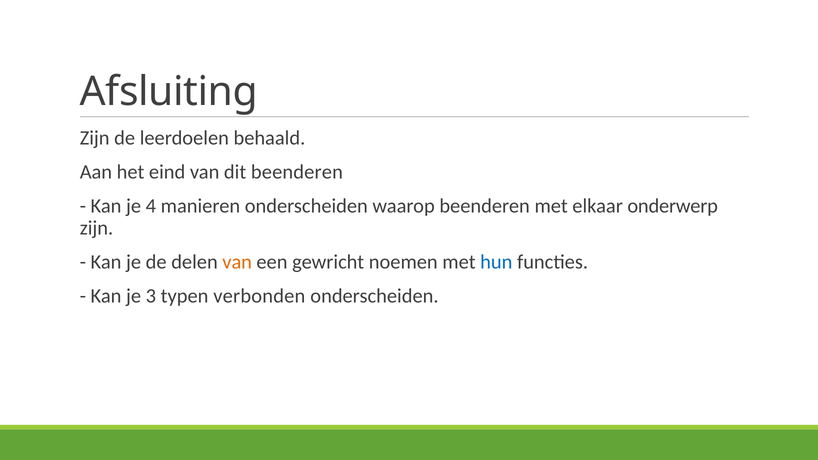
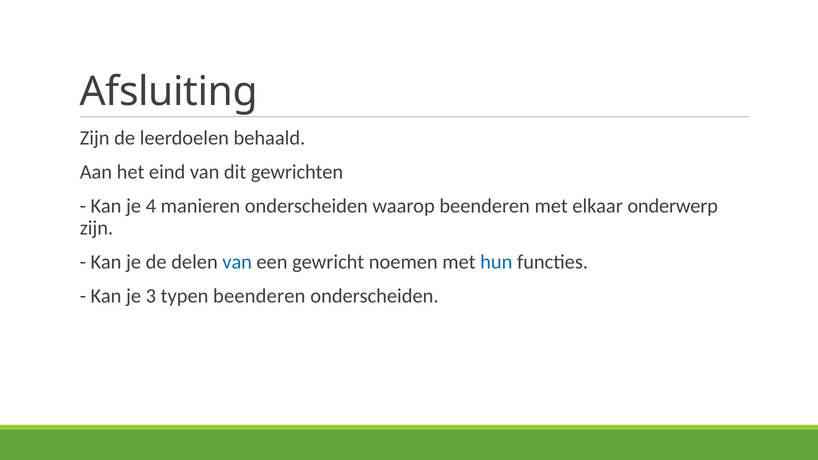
dit beenderen: beenderen -> gewrichten
van at (237, 262) colour: orange -> blue
typen verbonden: verbonden -> beenderen
